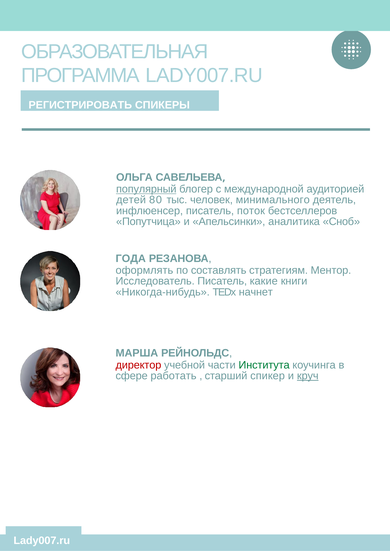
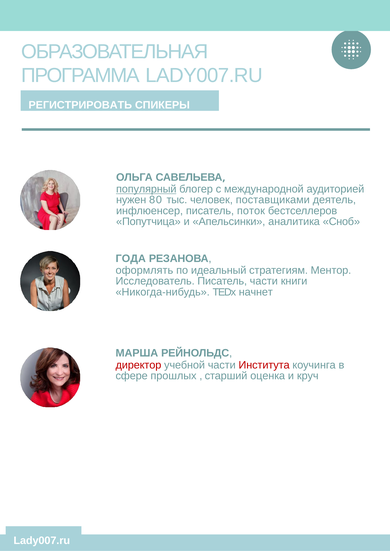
детей: детей -> нужен
минимального: минимального -> поставщиками
составлять: составлять -> идеальный
Писатель какие: какие -> части
Института colour: green -> red
работать: работать -> прошлых
спикер: спикер -> оценка
круч underline: present -> none
